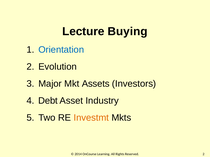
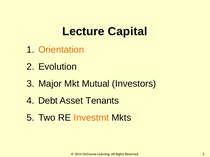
Buying: Buying -> Capital
Orientation colour: blue -> orange
Assets: Assets -> Mutual
Industry: Industry -> Tenants
